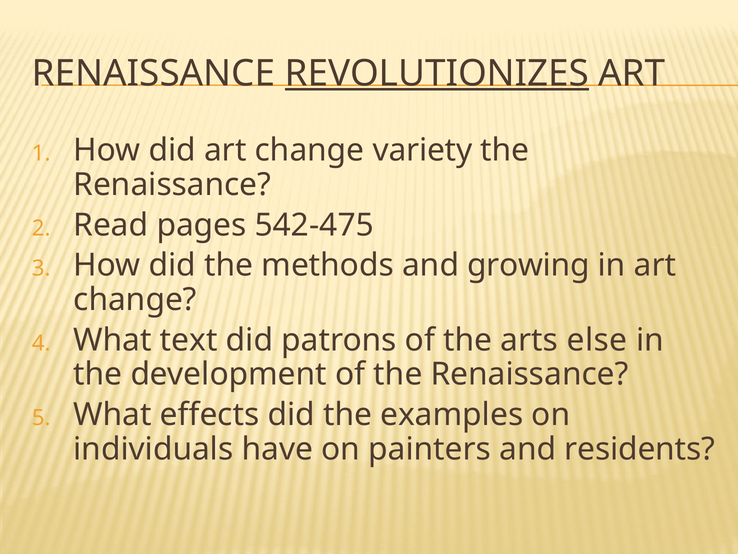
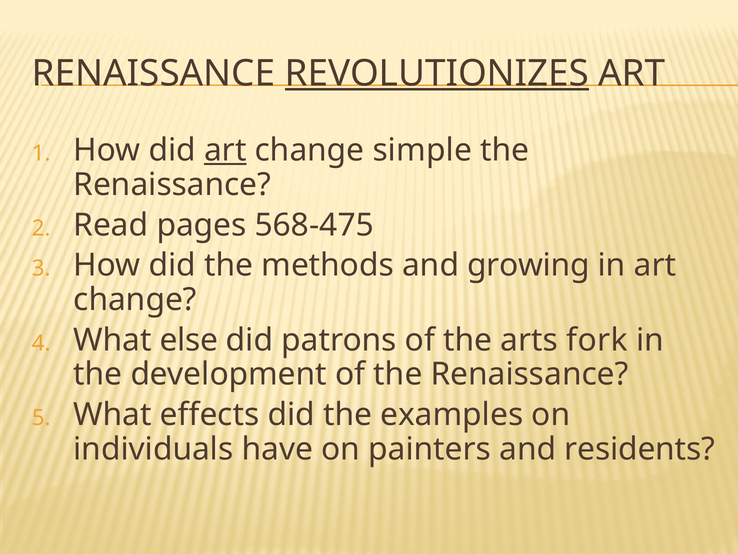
art at (225, 150) underline: none -> present
variety: variety -> simple
542-475: 542-475 -> 568-475
text: text -> else
else: else -> fork
